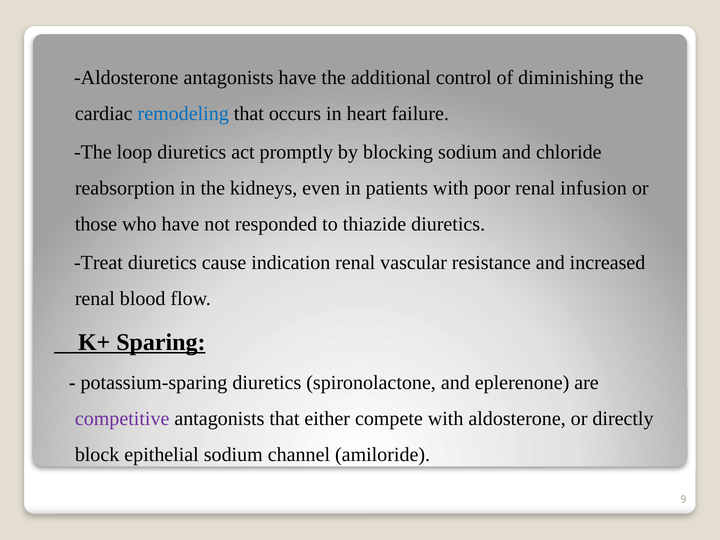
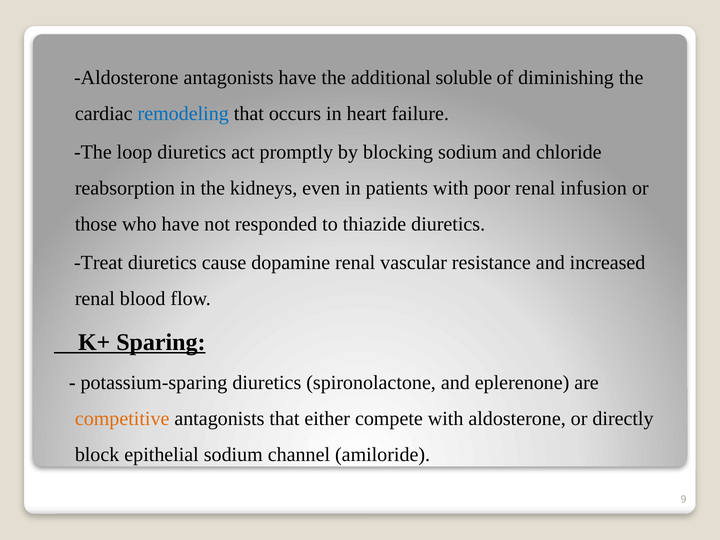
control: control -> soluble
indication: indication -> dopamine
competitive colour: purple -> orange
